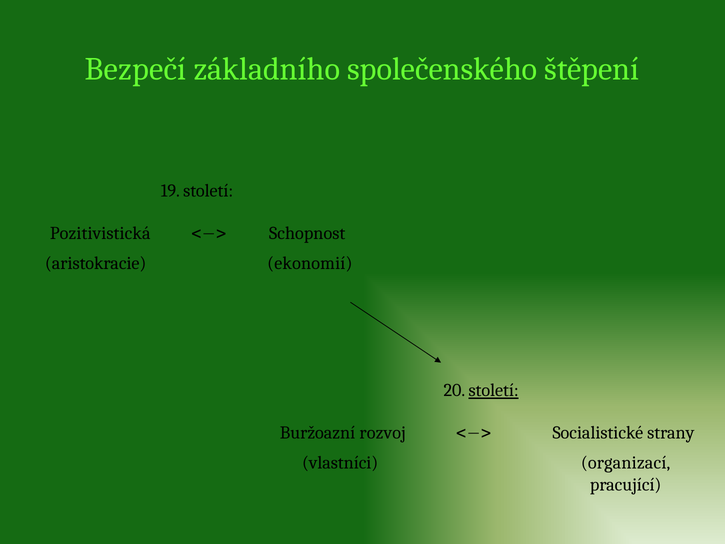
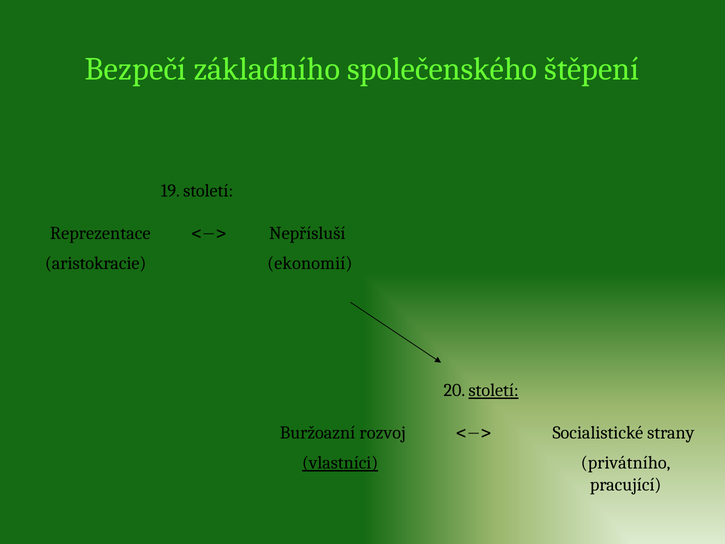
Pozitivistická: Pozitivistická -> Reprezentace
Schopnost: Schopnost -> Nepřísluší
vlastníci underline: none -> present
organizací: organizací -> privátního
